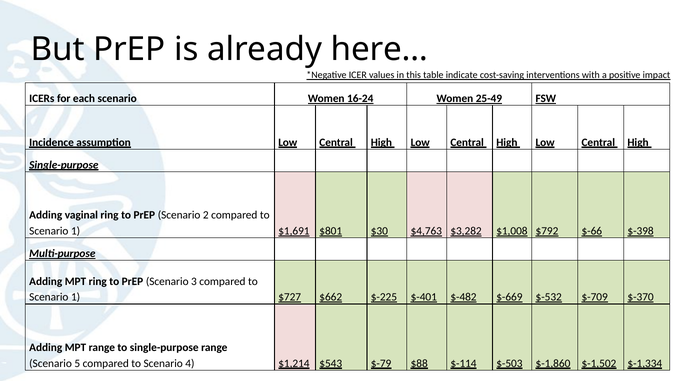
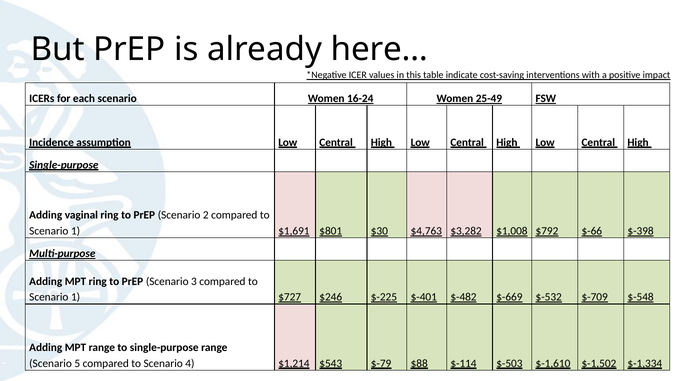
$662: $662 -> $246
$-370: $-370 -> $-548
$-1,860: $-1,860 -> $-1,610
